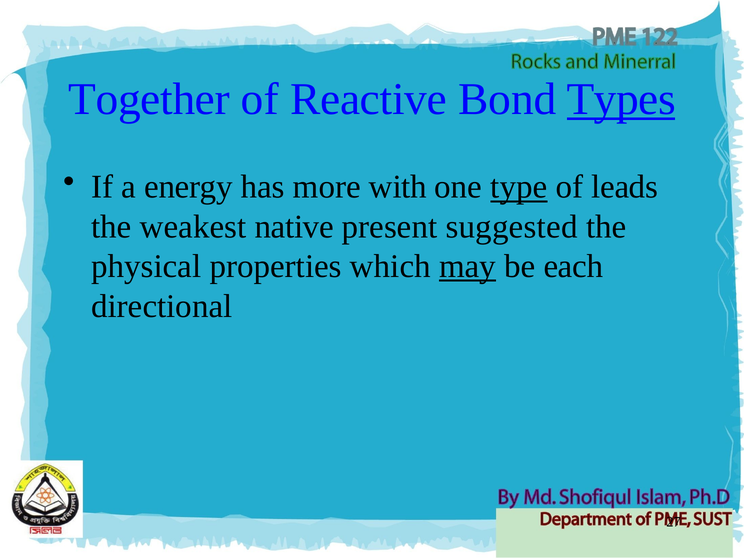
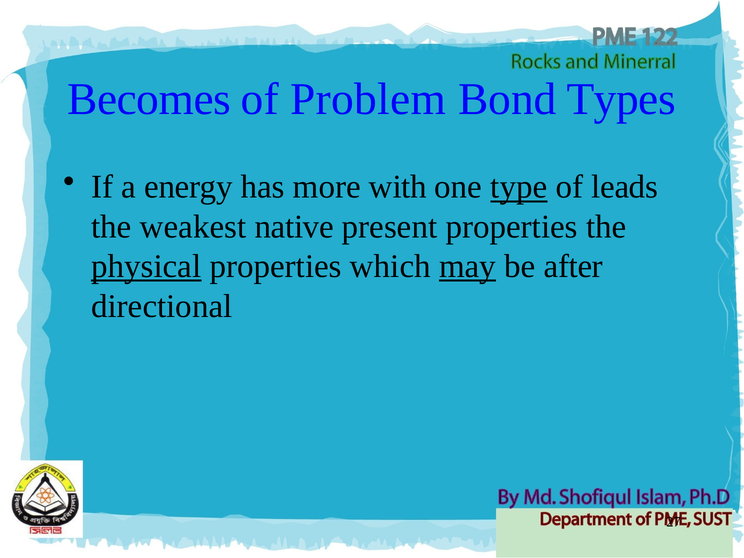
Together: Together -> Becomes
Reactive: Reactive -> Problem
Types underline: present -> none
present suggested: suggested -> properties
physical underline: none -> present
each: each -> after
